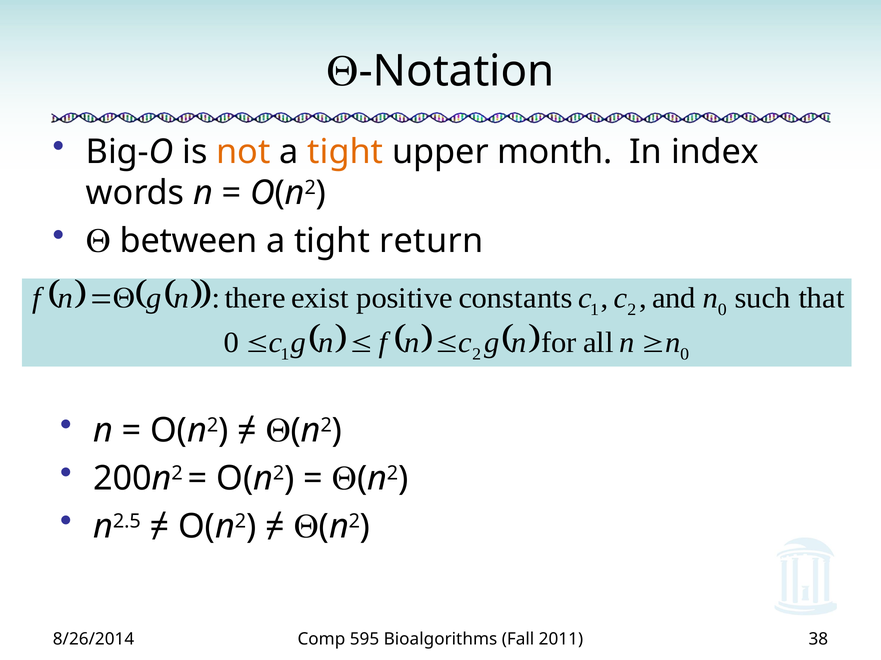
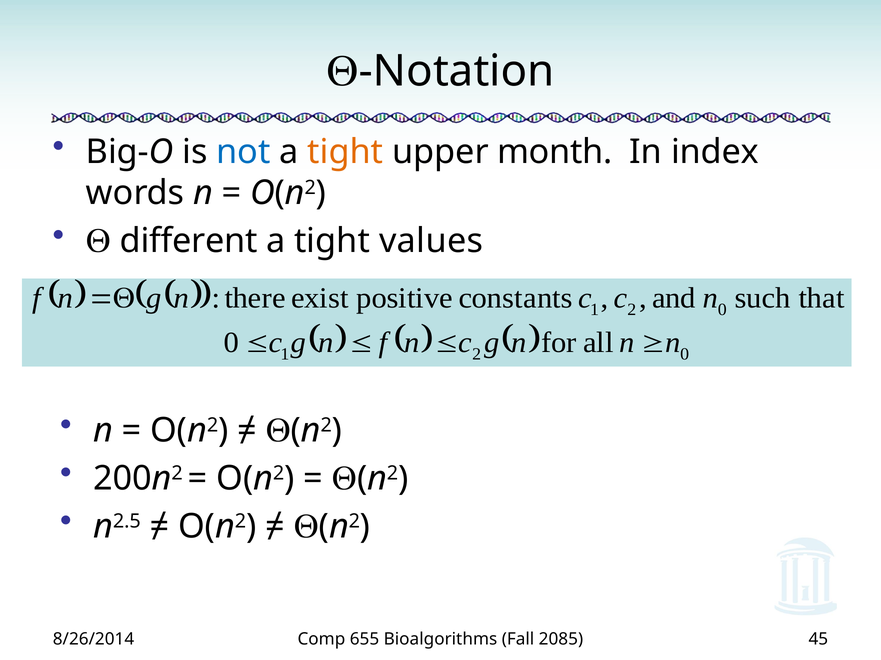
not colour: orange -> blue
between: between -> different
return: return -> values
595: 595 -> 655
2011: 2011 -> 2085
38: 38 -> 45
